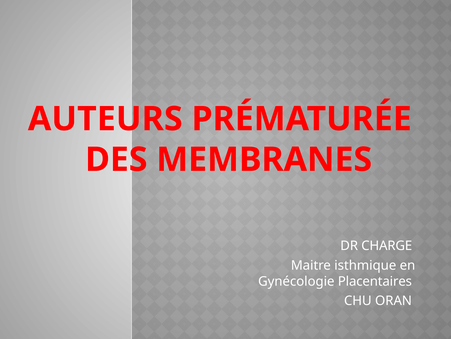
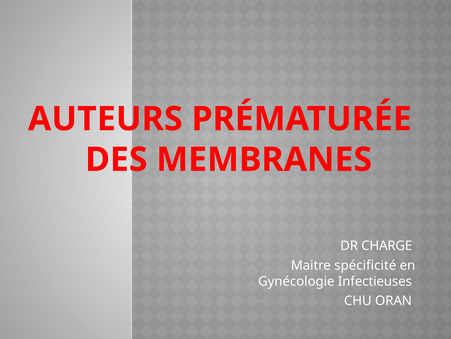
isthmique: isthmique -> spécificité
Placentaires: Placentaires -> Infectieuses
